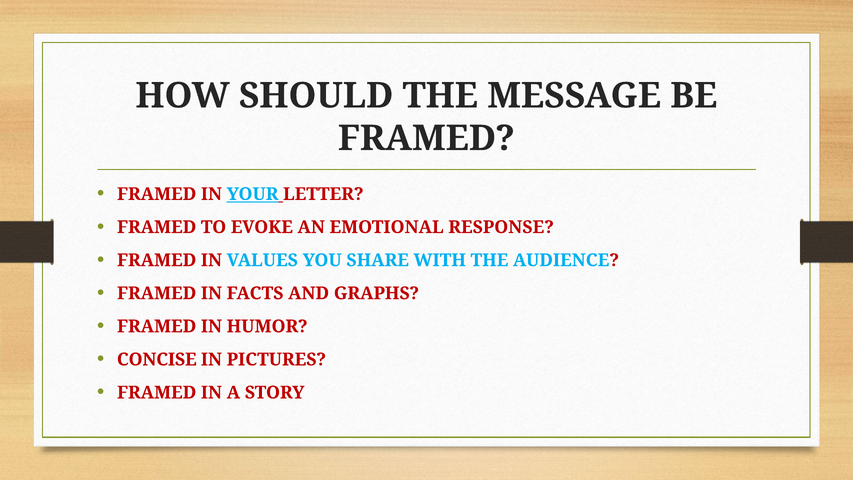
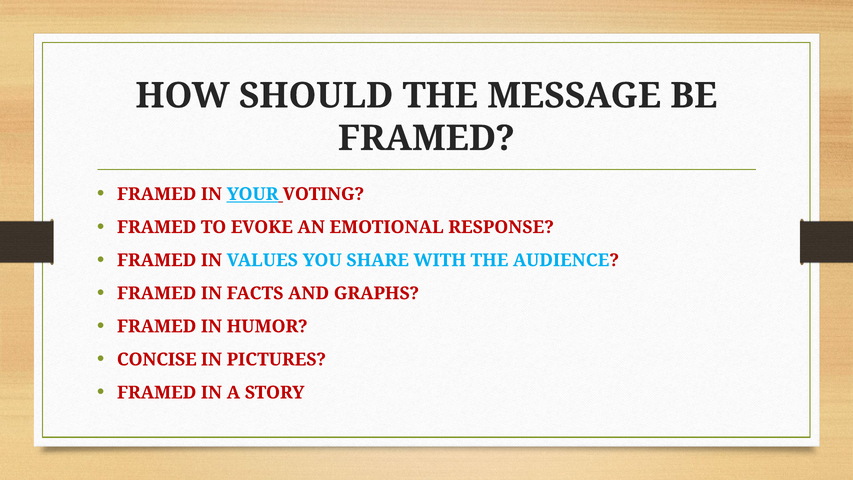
LETTER: LETTER -> VOTING
